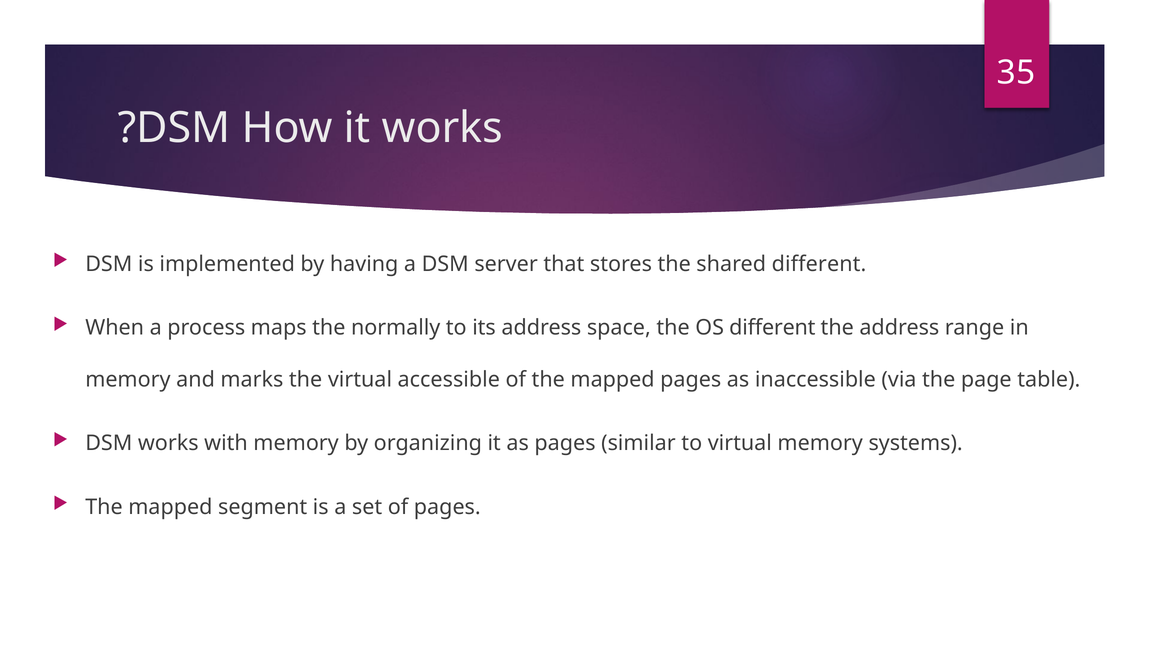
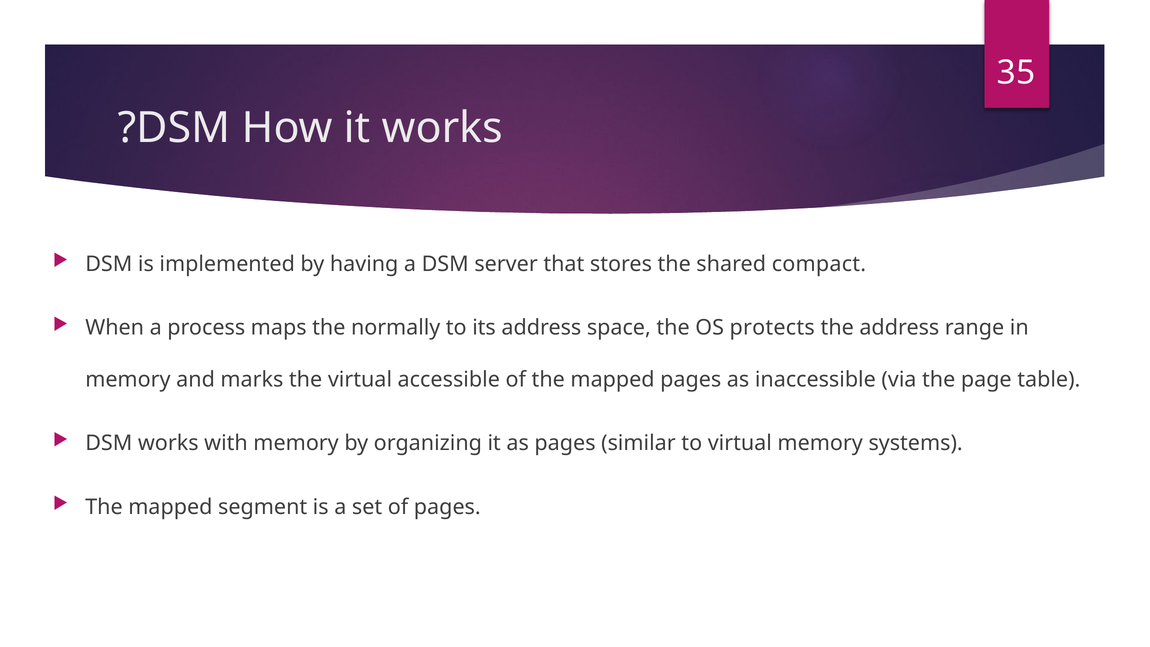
shared different: different -> compact
OS different: different -> protects
